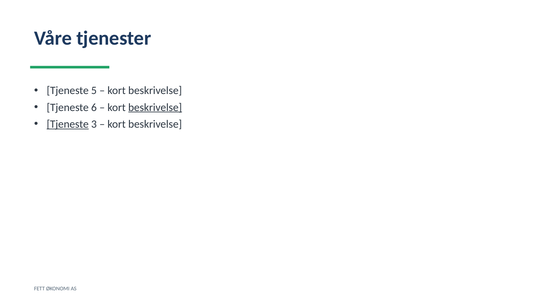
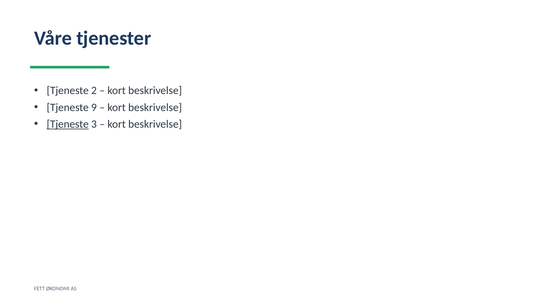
5: 5 -> 2
6: 6 -> 9
beskrivelse at (155, 108) underline: present -> none
